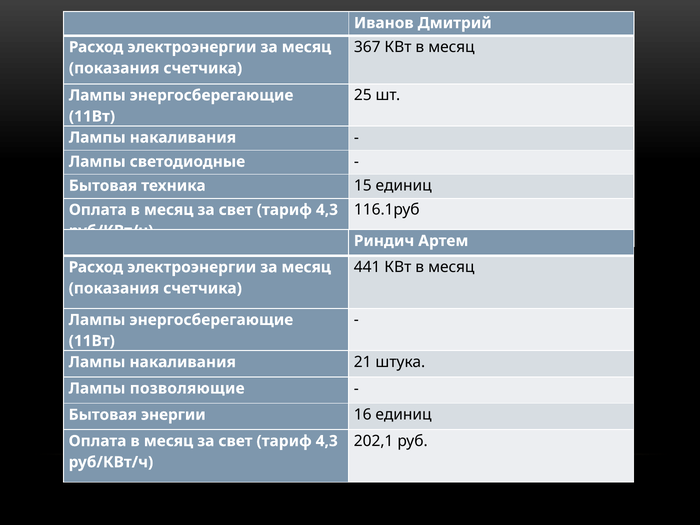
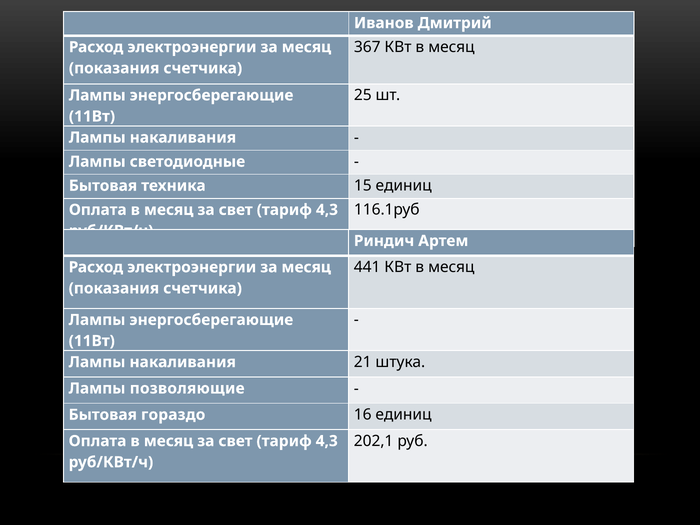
энергии: энергии -> гораздо
